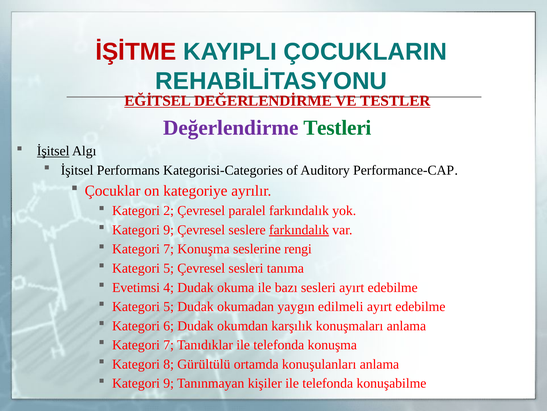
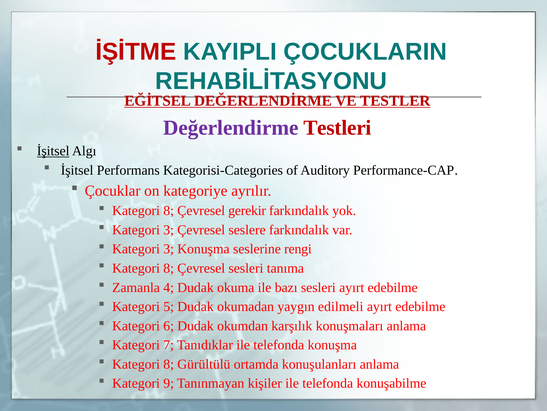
Testleri colour: green -> red
2 at (169, 210): 2 -> 8
paralel: paralel -> gerekir
9 at (169, 230): 9 -> 3
farkındalık at (299, 230) underline: present -> none
7 at (169, 249): 7 -> 3
5 at (169, 268): 5 -> 8
Evetimsi: Evetimsi -> Zamanla
